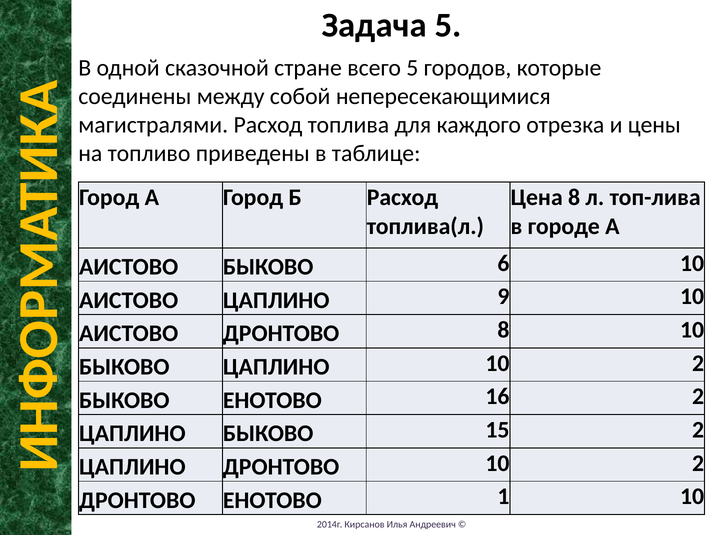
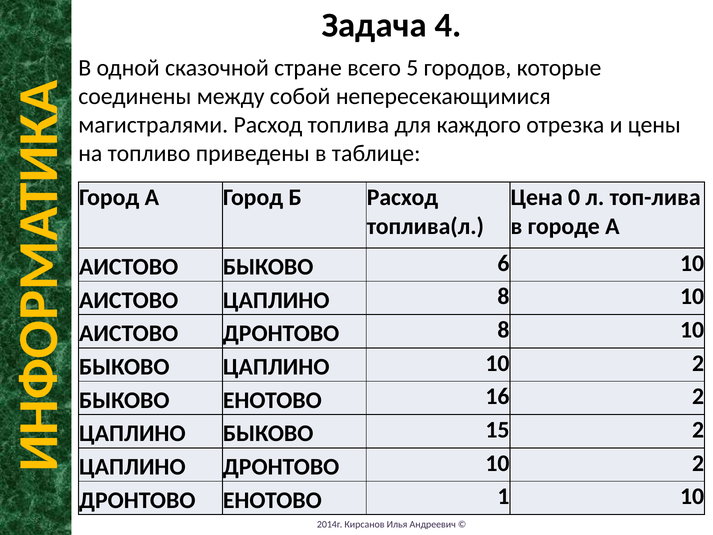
Задача 5: 5 -> 4
Цена 8: 8 -> 0
ЦАПЛИНО 9: 9 -> 8
